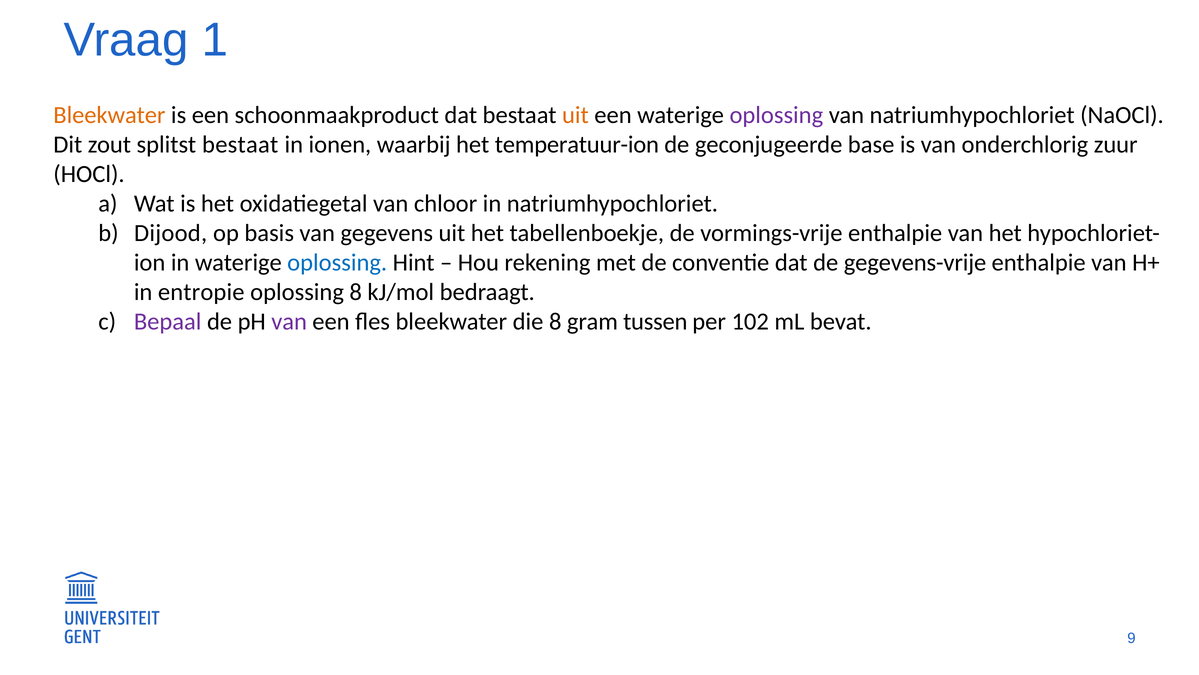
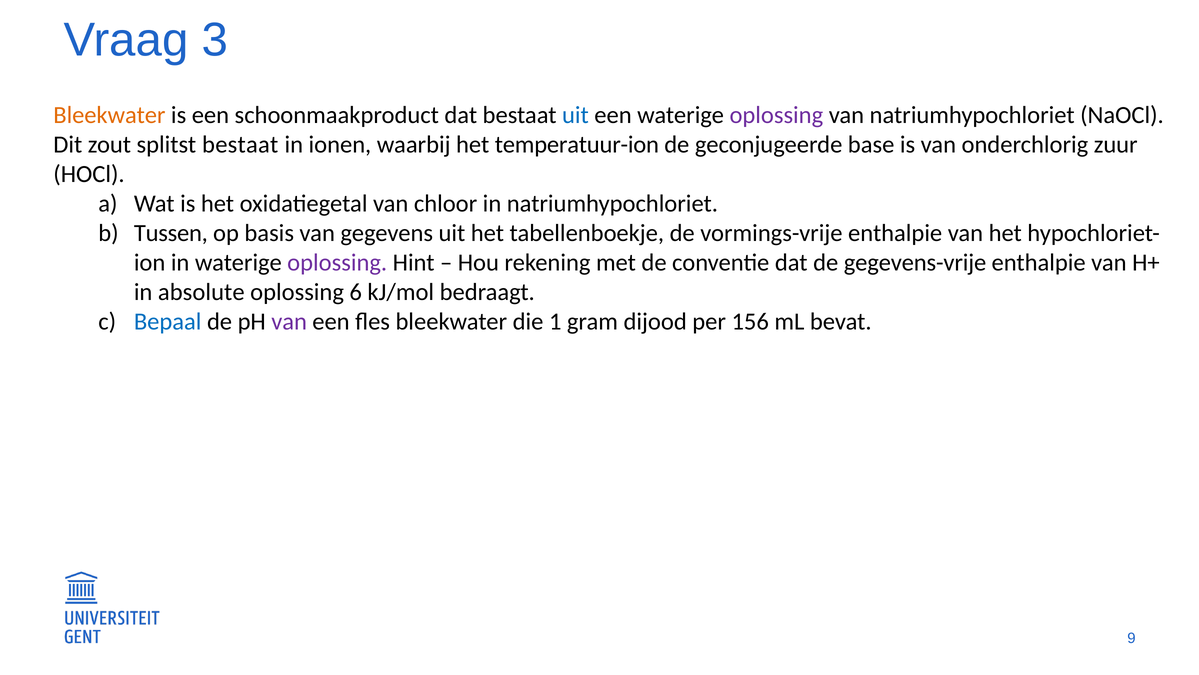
1: 1 -> 3
uit at (575, 115) colour: orange -> blue
Dijood: Dijood -> Tussen
oplossing at (337, 262) colour: blue -> purple
entropie: entropie -> absolute
oplossing 8: 8 -> 6
Bepaal colour: purple -> blue
die 8: 8 -> 1
tussen: tussen -> dijood
102: 102 -> 156
